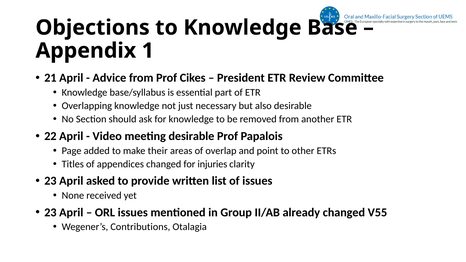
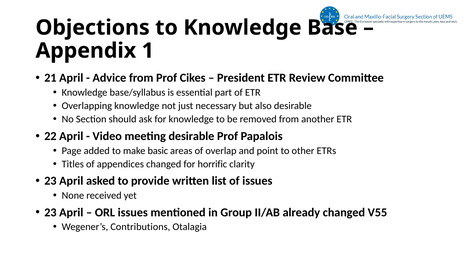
their: their -> basic
injuries: injuries -> horrific
